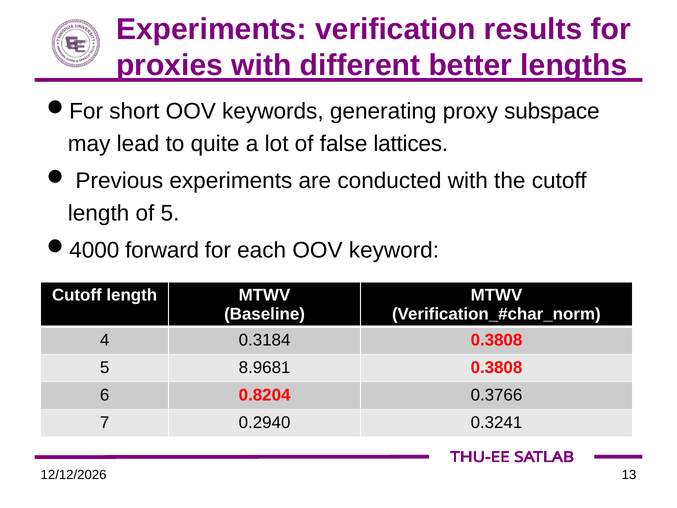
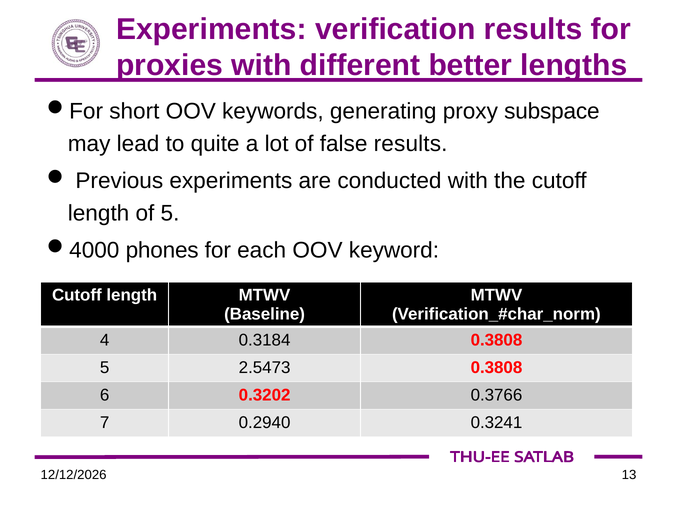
false lattices: lattices -> results
forward: forward -> phones
8.9681: 8.9681 -> 2.5473
0.8204: 0.8204 -> 0.3202
